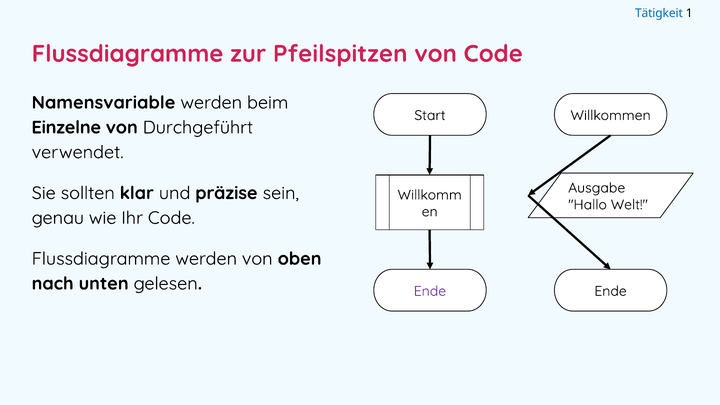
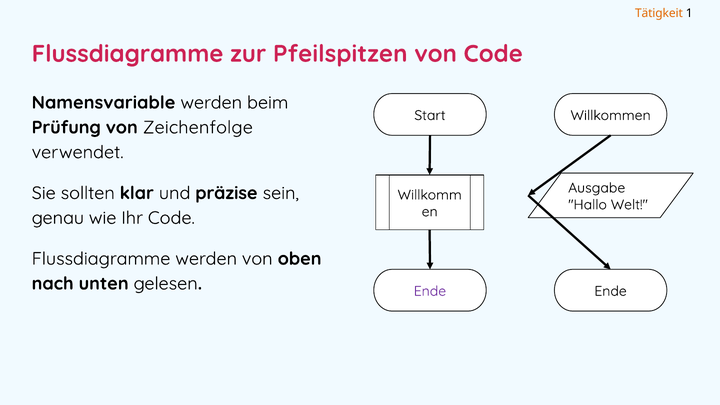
Tätigkeit colour: blue -> orange
Einzelne: Einzelne -> Prüfung
Durchgeführt: Durchgeführt -> Zeichenfolge
